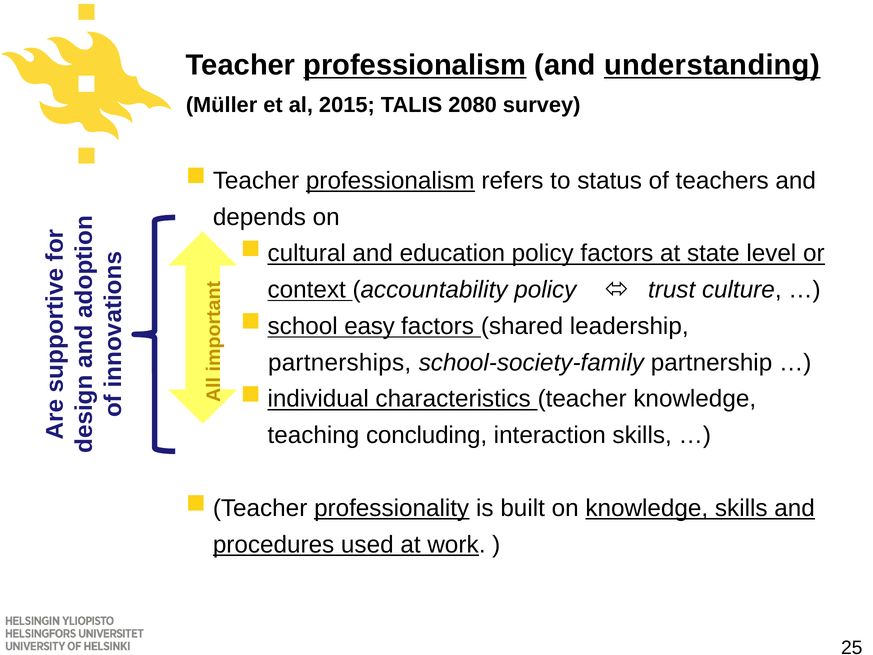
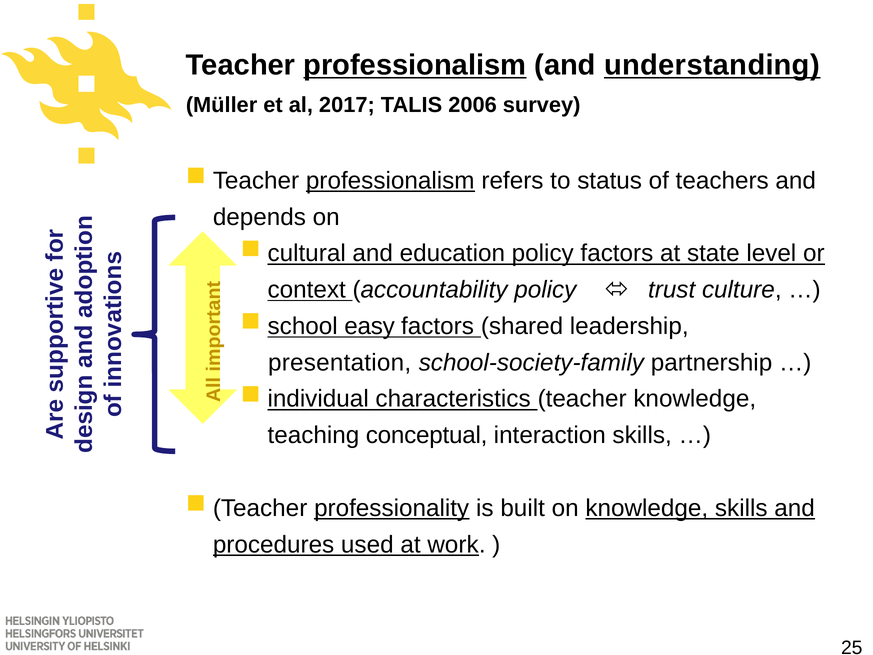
2015: 2015 -> 2017
2080: 2080 -> 2006
partnerships: partnerships -> presentation
concluding: concluding -> conceptual
